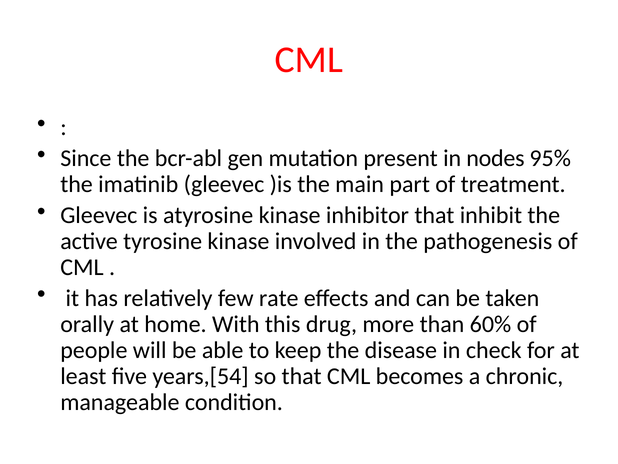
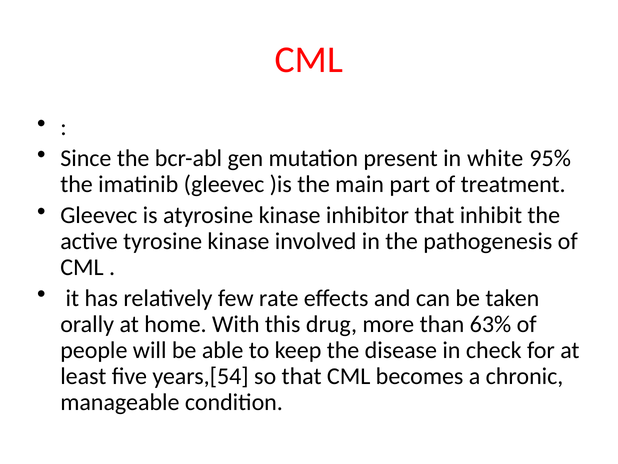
nodes: nodes -> white
60%: 60% -> 63%
